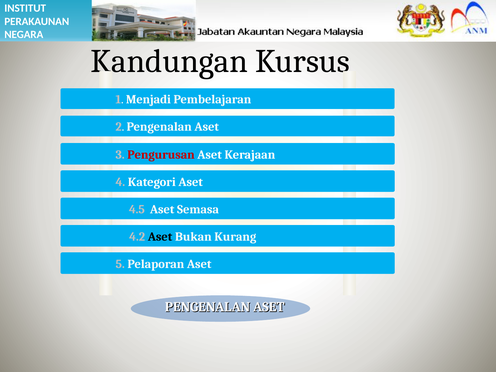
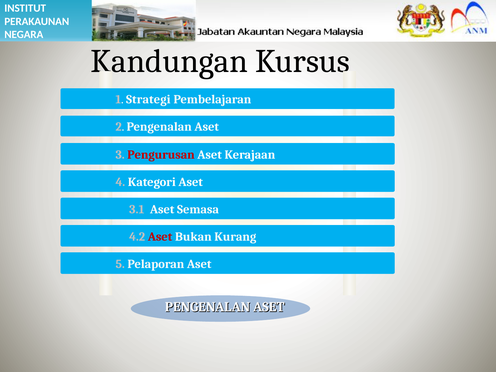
Menjadi: Menjadi -> Strategi
4.5: 4.5 -> 3.1
Aset at (160, 237) colour: black -> red
